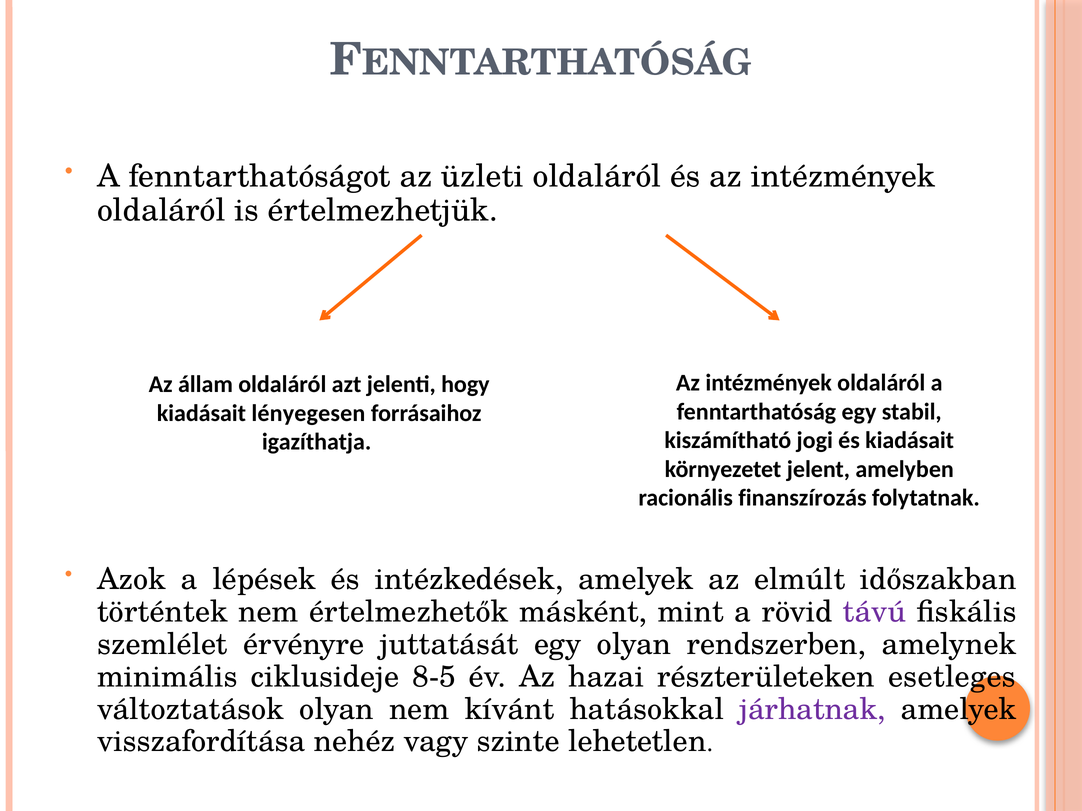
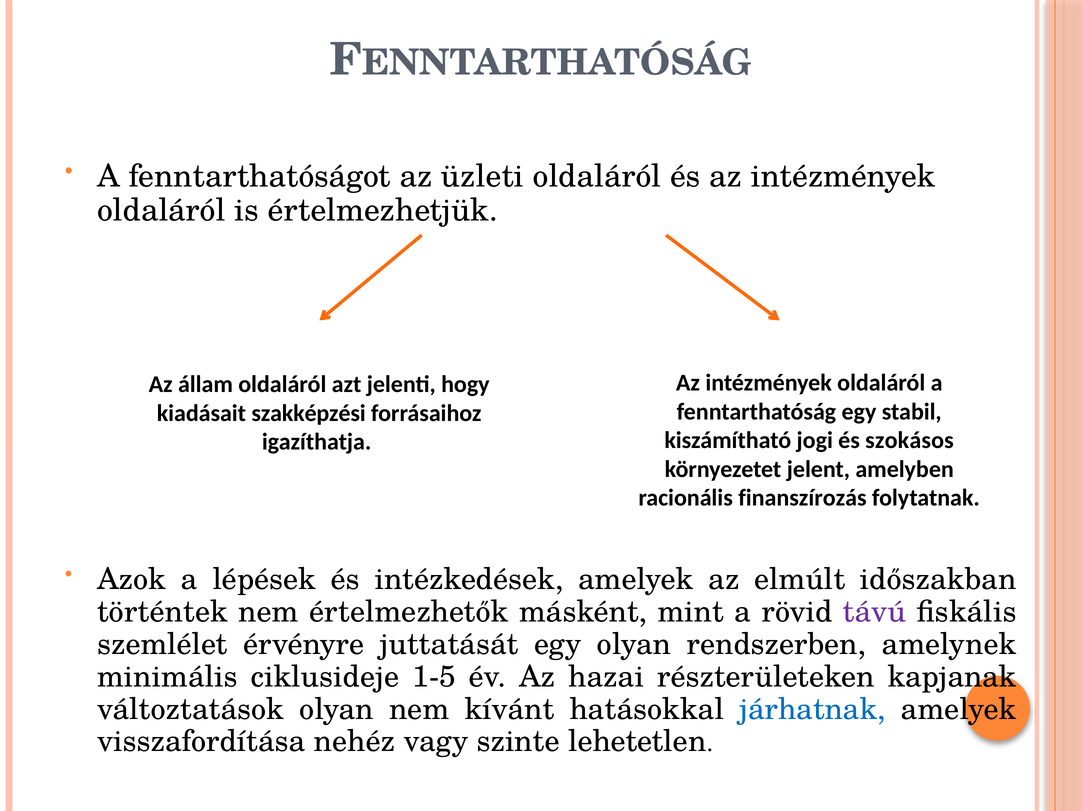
lényegesen: lényegesen -> szakképzési
és kiadásait: kiadásait -> szokásos
8-5: 8-5 -> 1-5
esetleges: esetleges -> kapjanak
járhatnak colour: purple -> blue
